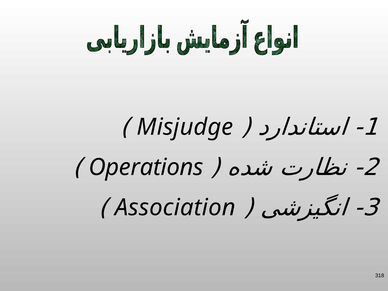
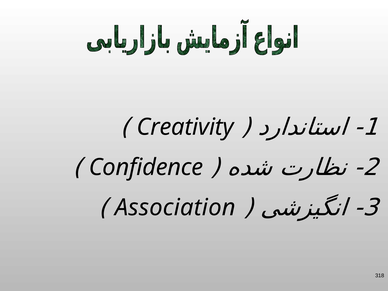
Misjudge: Misjudge -> Creativity
Operations: Operations -> Confidence
